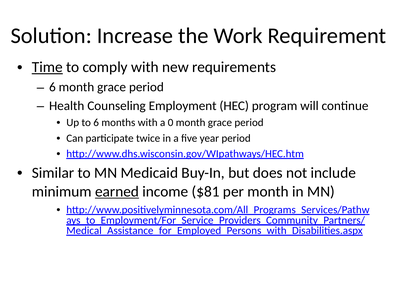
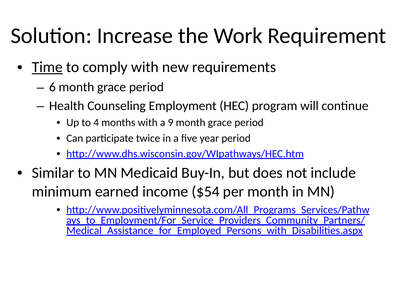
to 6: 6 -> 4
0: 0 -> 9
earned underline: present -> none
$81: $81 -> $54
